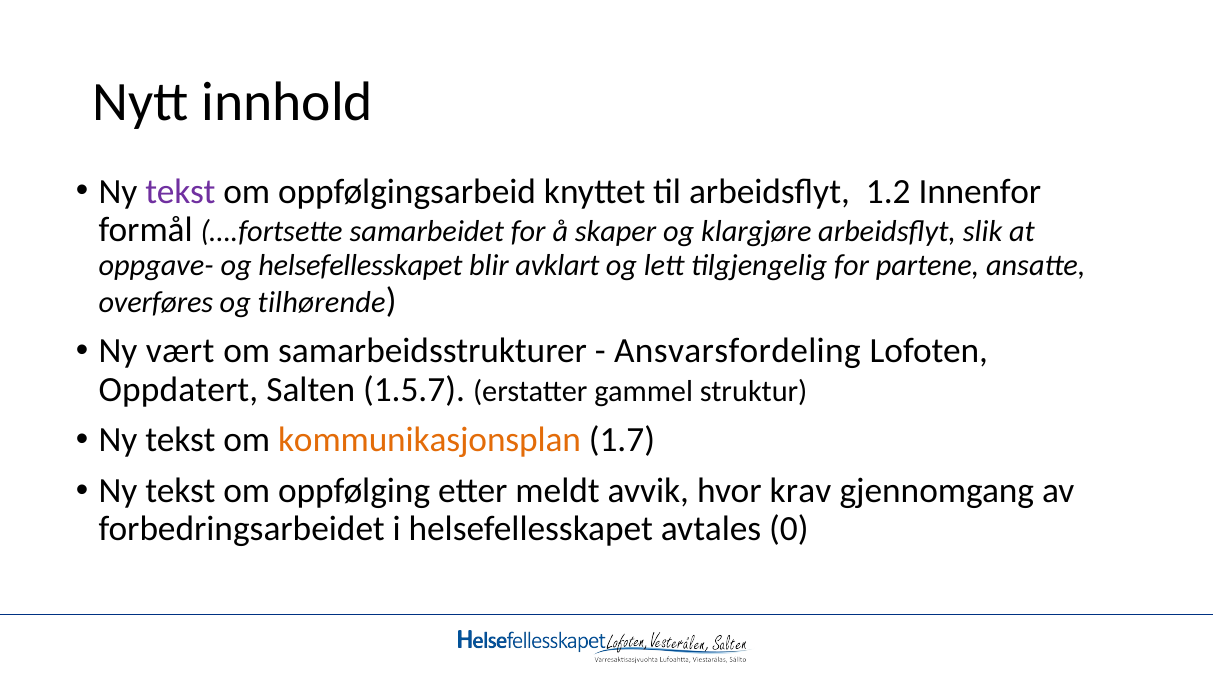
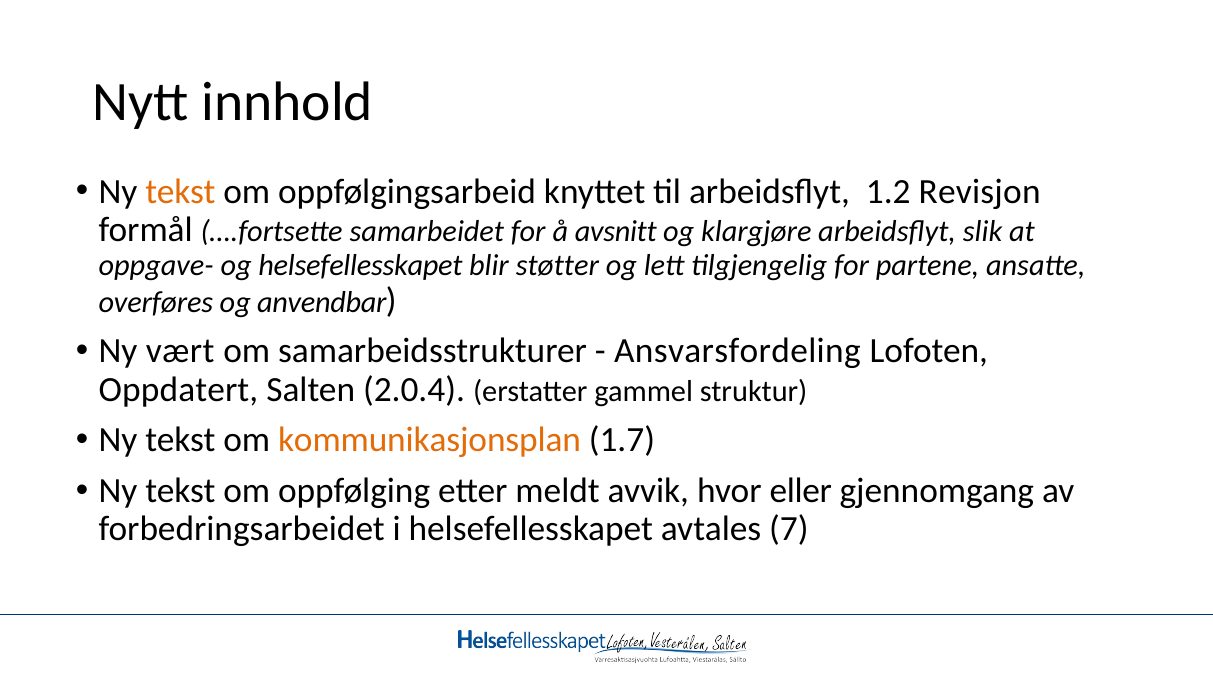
tekst at (180, 192) colour: purple -> orange
Innenfor: Innenfor -> Revisjon
skaper: skaper -> avsnitt
avklart: avklart -> støtter
tilhørende: tilhørende -> anvendbar
1.5.7: 1.5.7 -> 2.0.4
krav: krav -> eller
0: 0 -> 7
